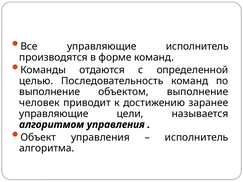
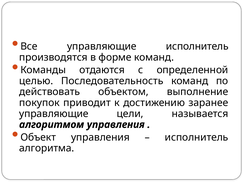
выполнение at (50, 92): выполнение -> действовать
человек: человек -> покупок
